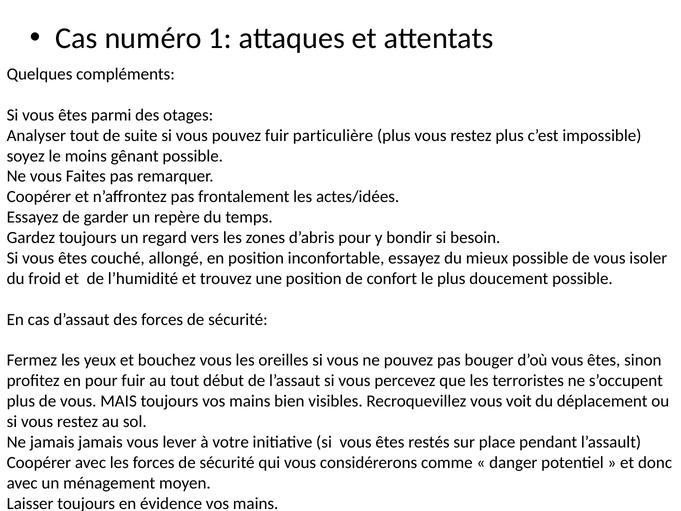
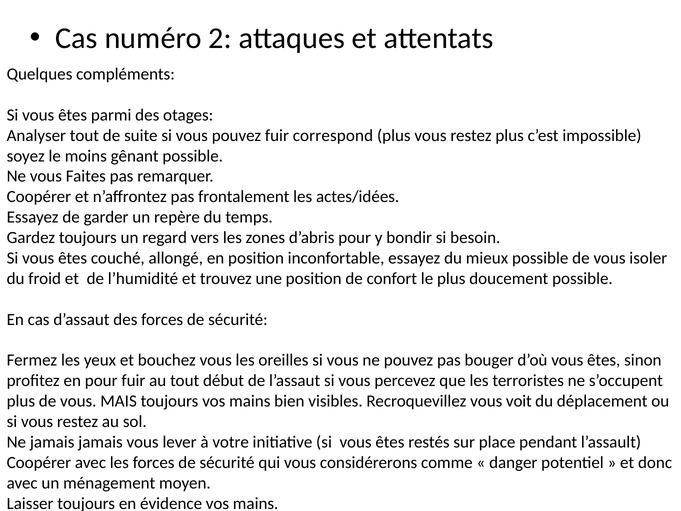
1: 1 -> 2
particulière: particulière -> correspond
